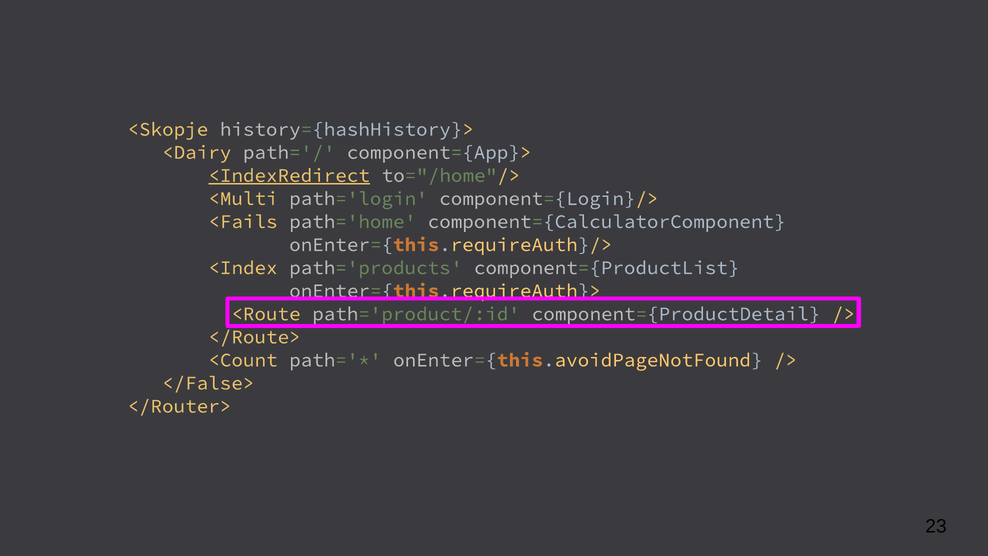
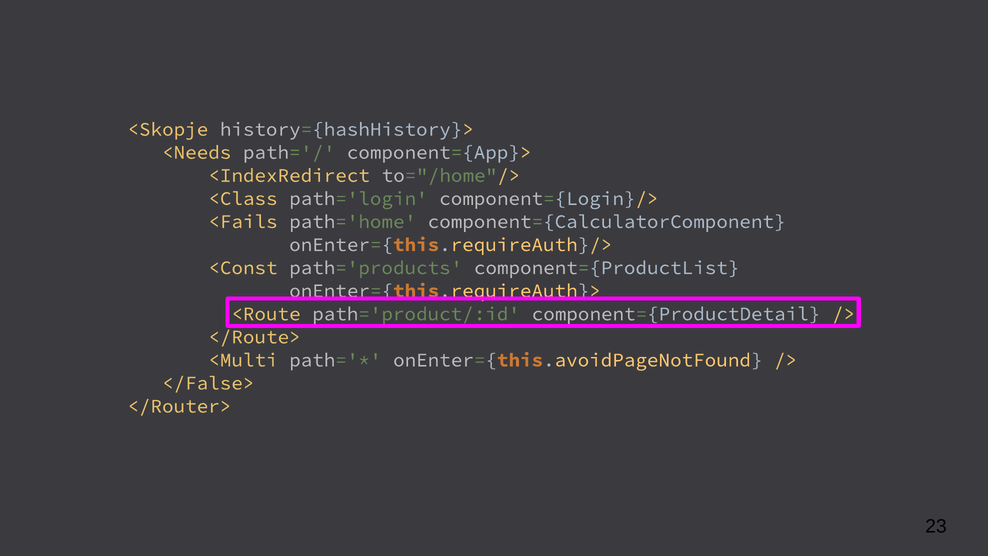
<Dairy: <Dairy -> <Needs
<IndexRedirect underline: present -> none
<Multi: <Multi -> <Class
<Index: <Index -> <Const
<Count: <Count -> <Multi
